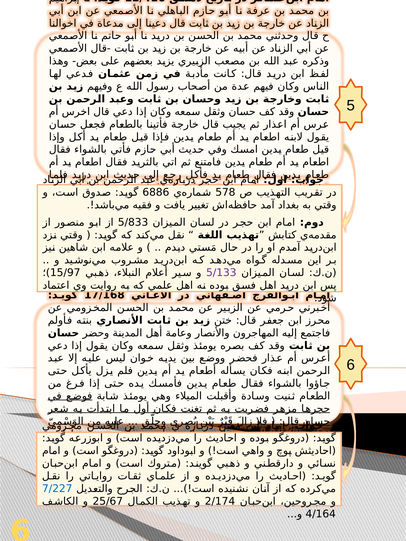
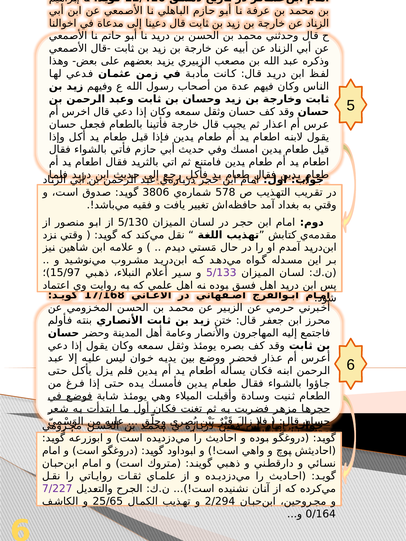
6886: 6886 -> 3806
5/833: 5/833 -> 5/130
7/227 colour: blue -> purple
25/67: 25/67 -> 25/65
2/174: 2/174 -> 2/294
4/164: 4/164 -> 0/164
